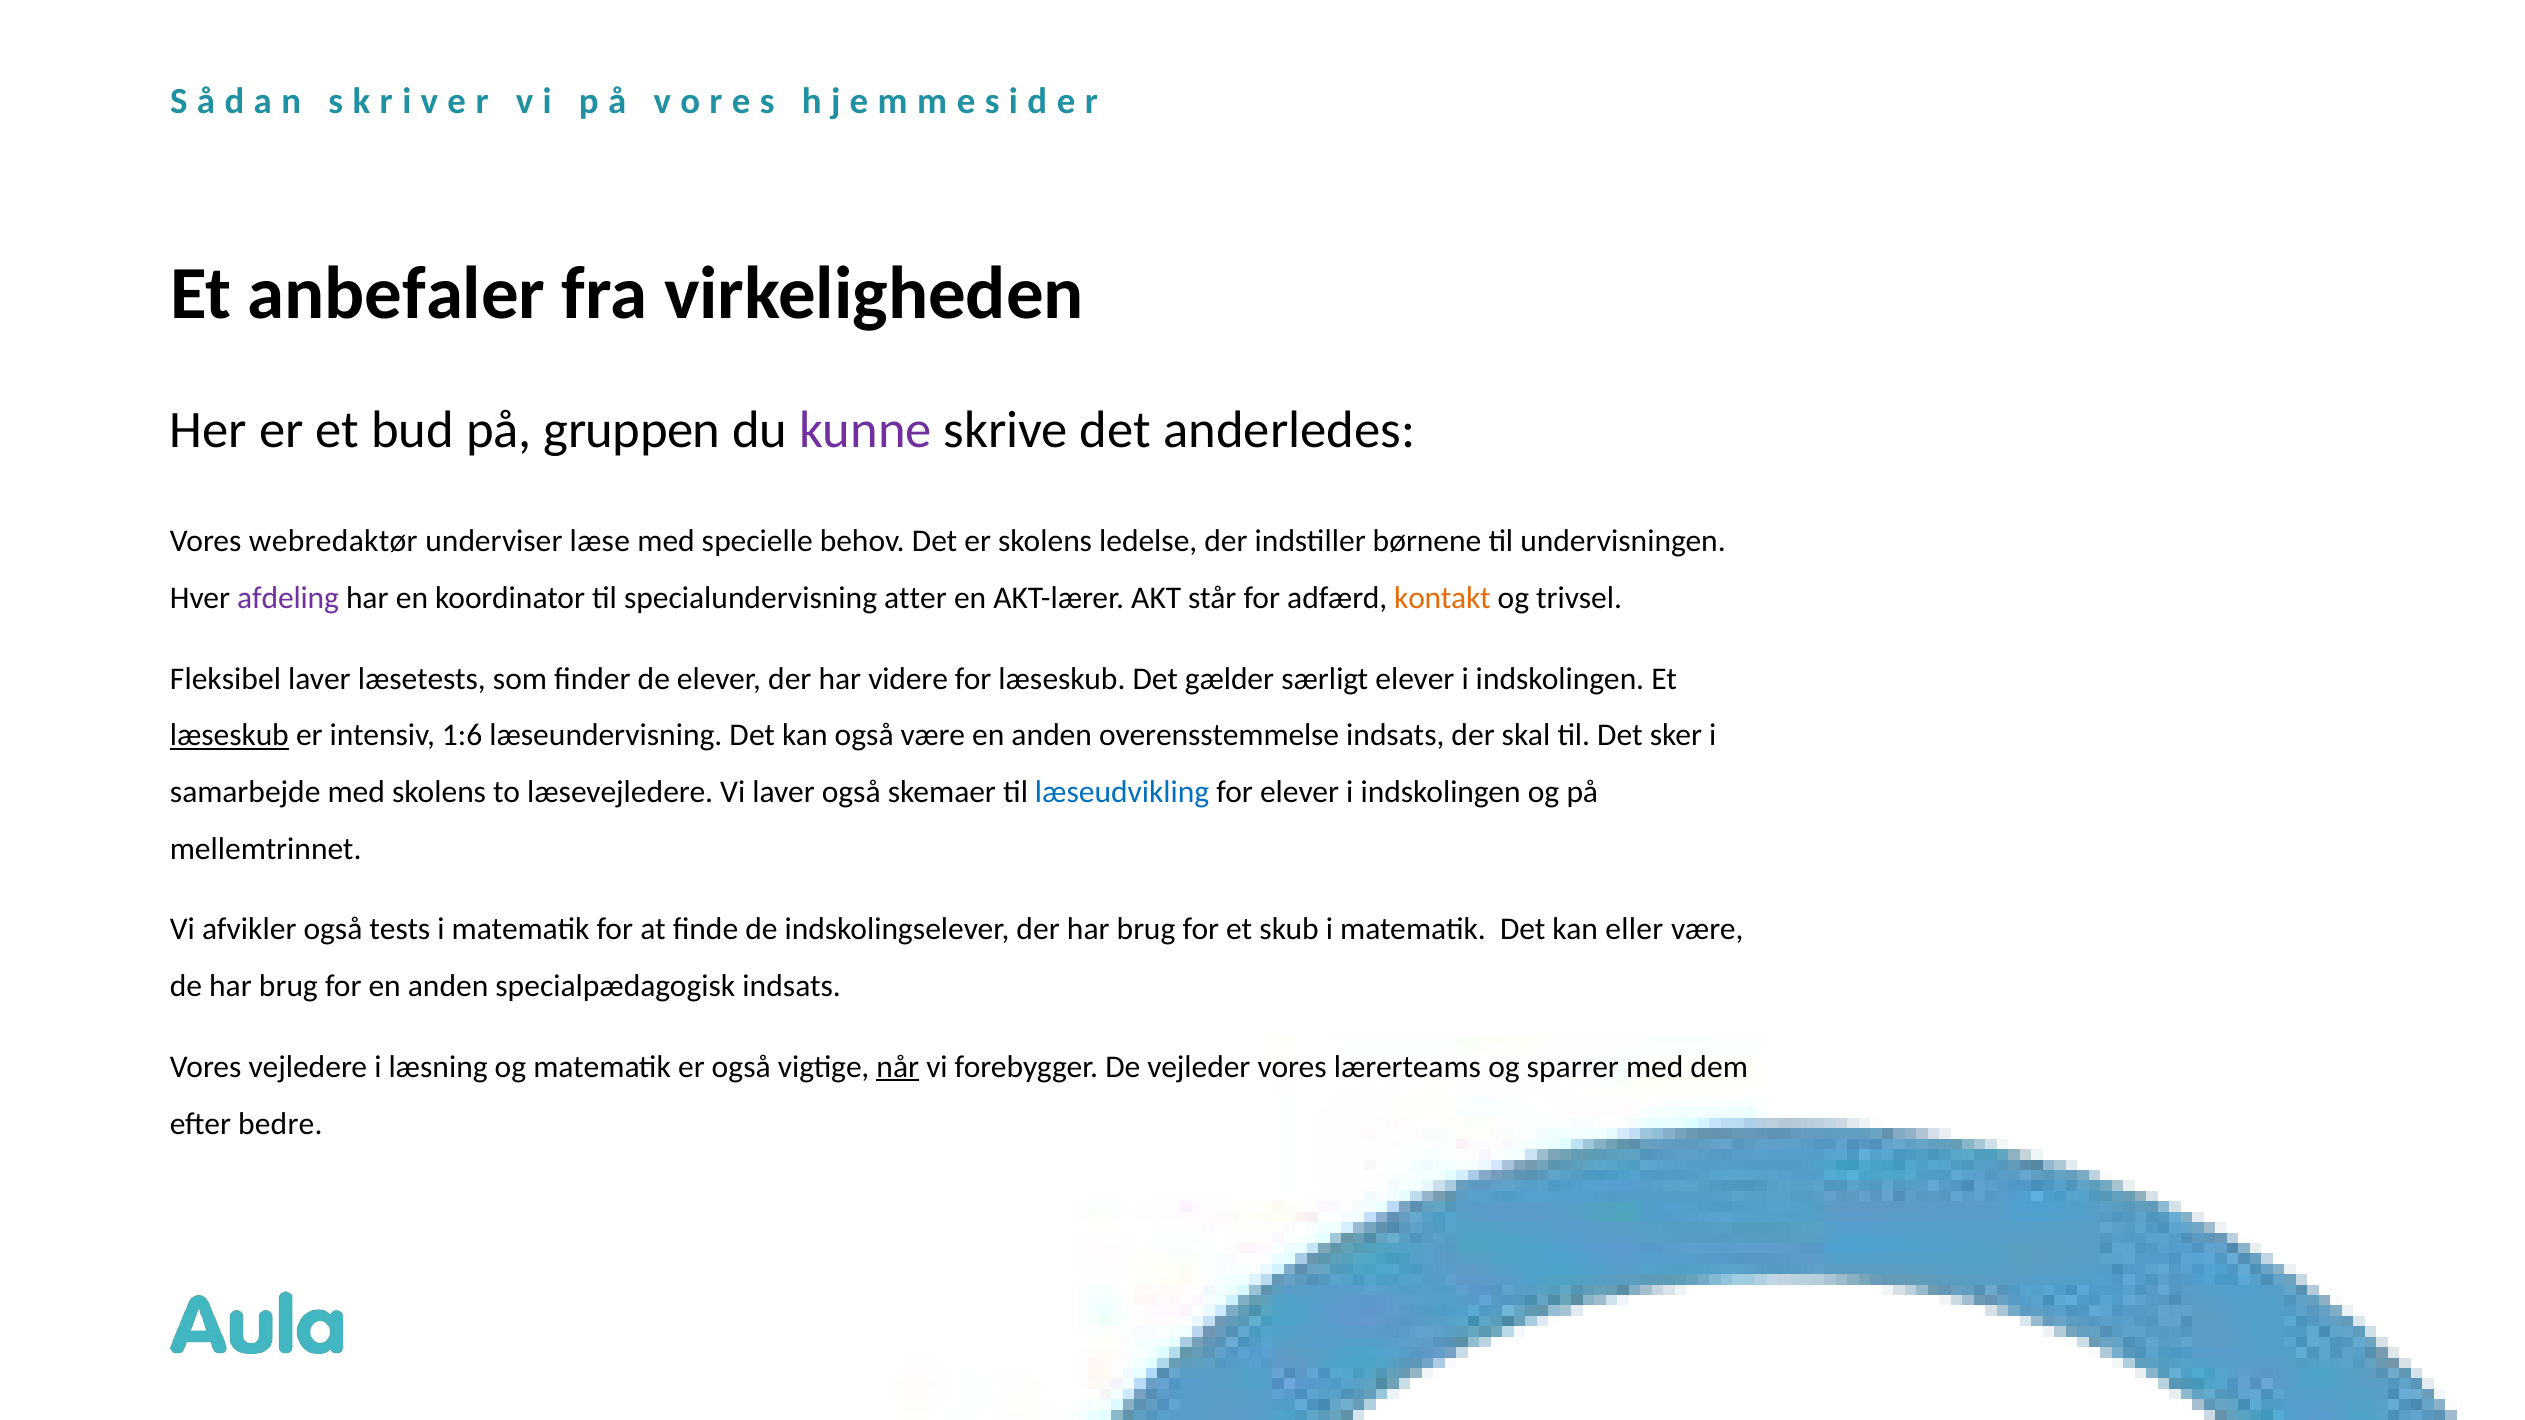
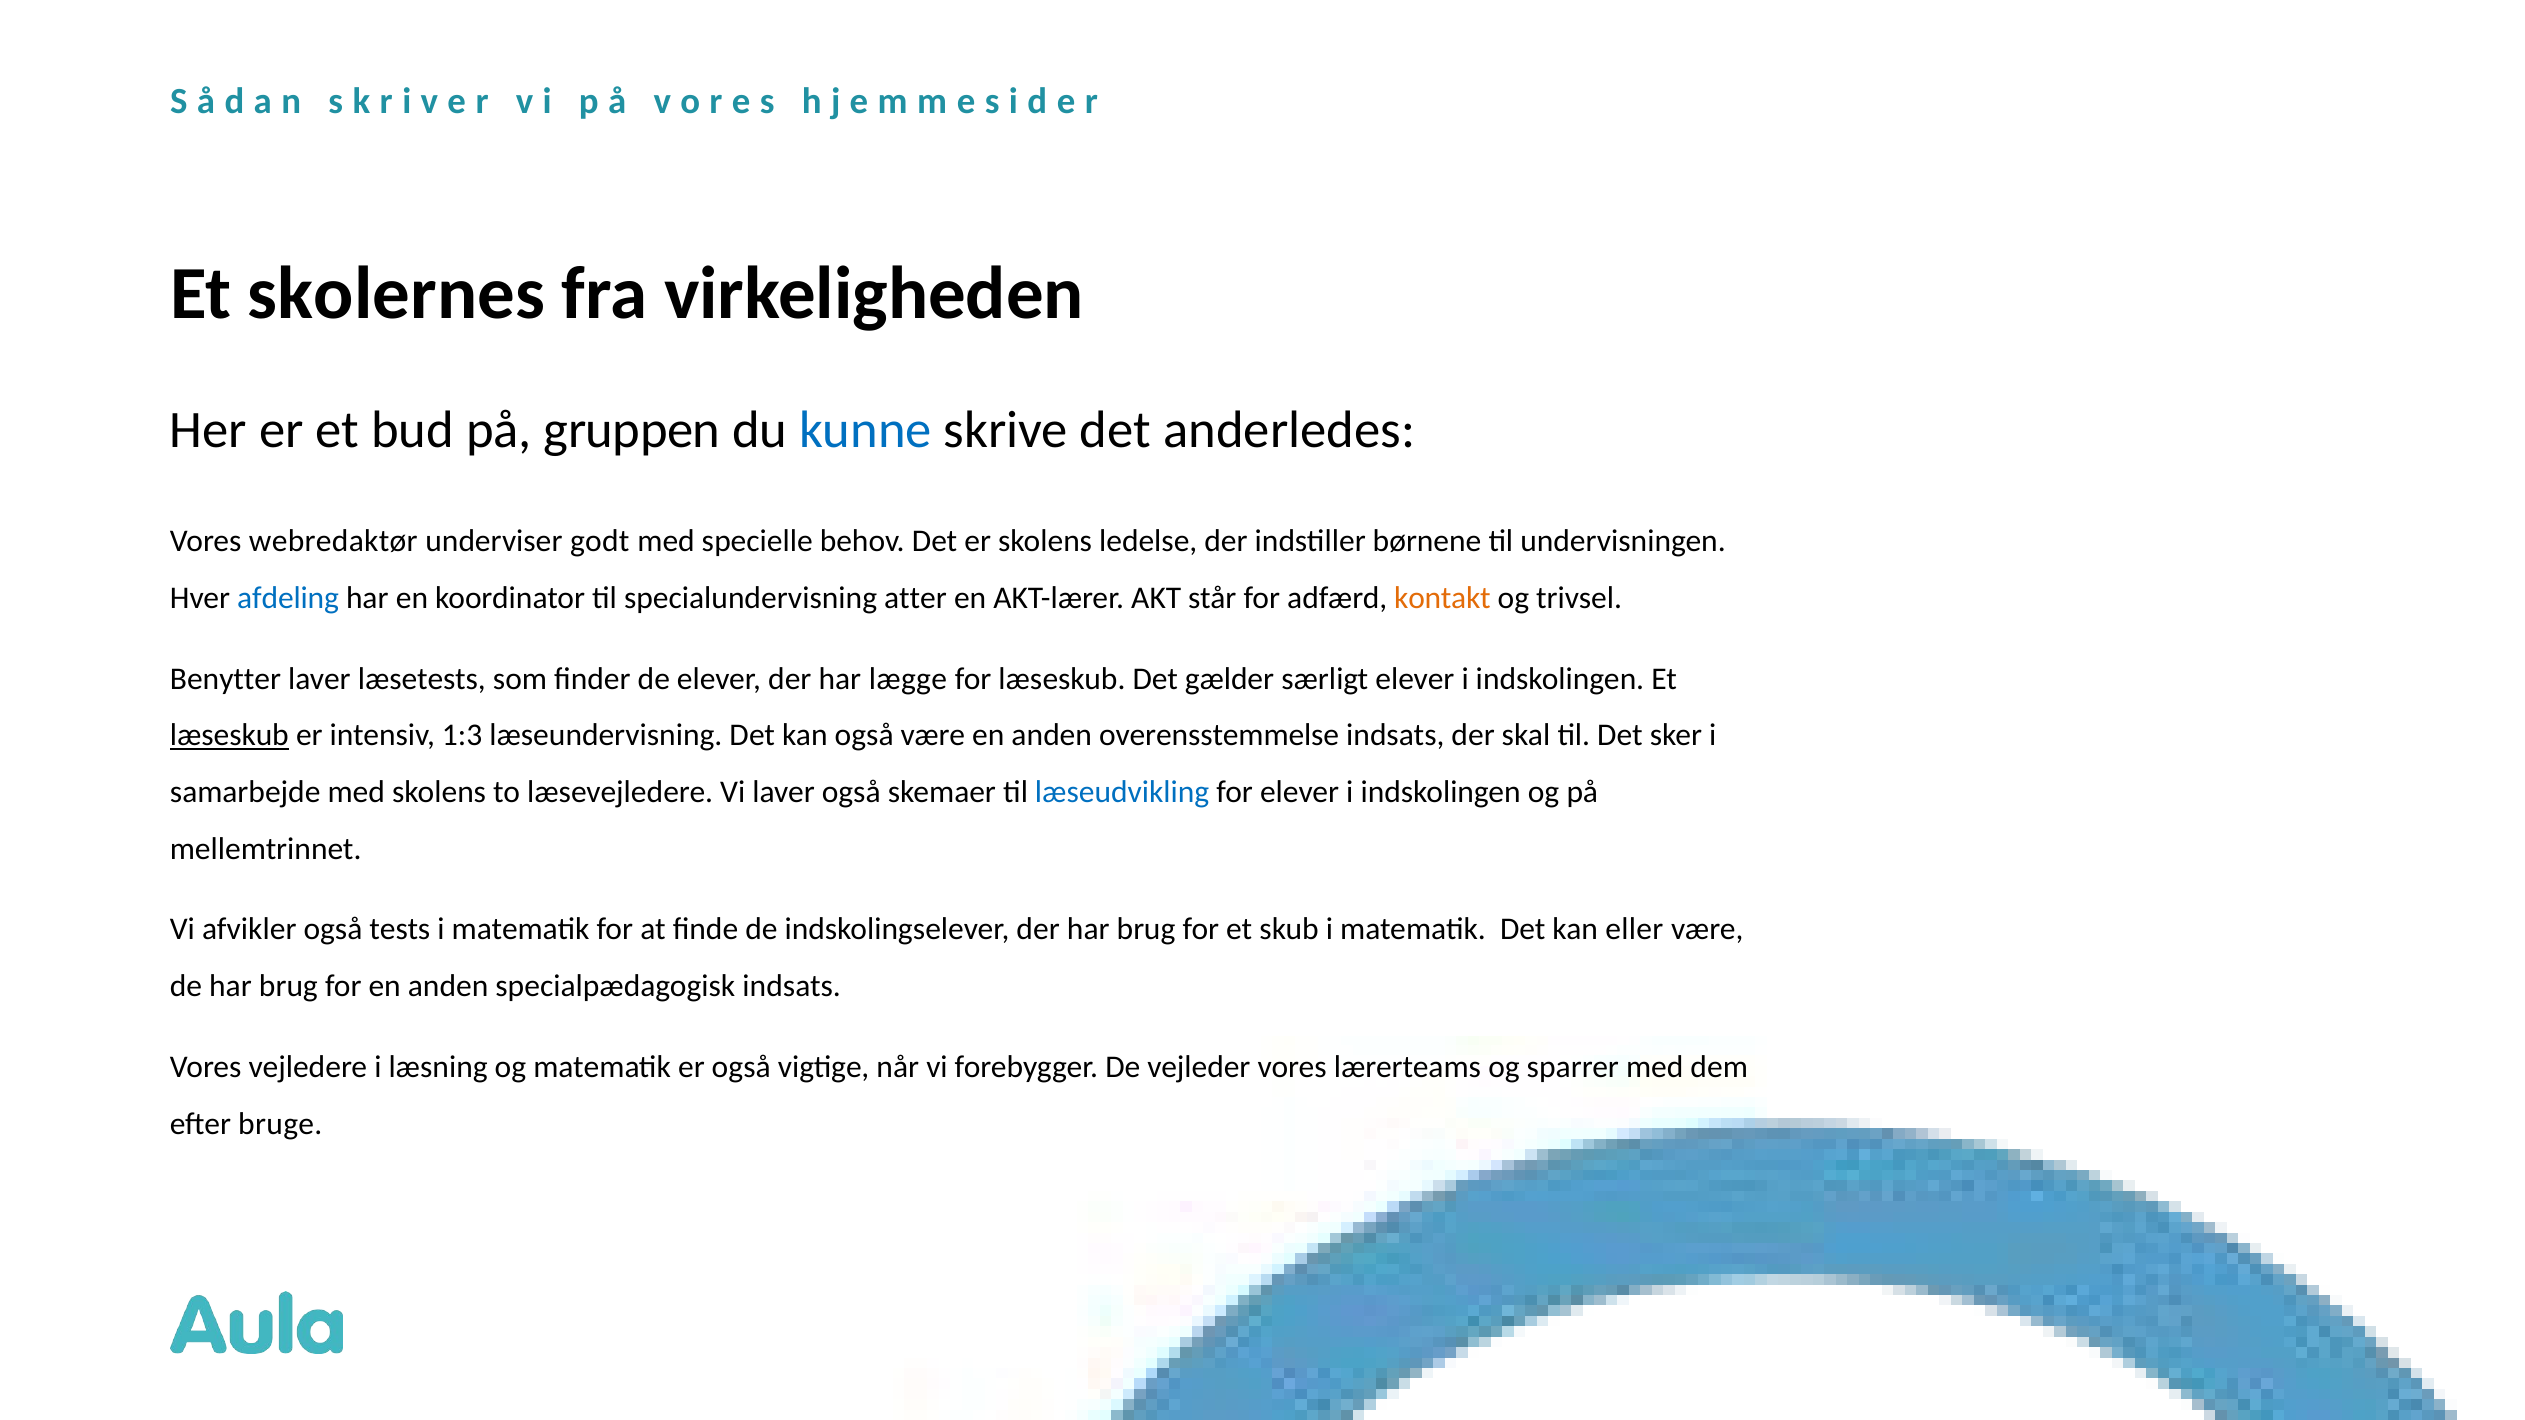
anbefaler: anbefaler -> skolernes
kunne colour: purple -> blue
læse: læse -> godt
afdeling colour: purple -> blue
Fleksibel: Fleksibel -> Benytter
videre: videre -> lægge
1:6: 1:6 -> 1:3
når underline: present -> none
bedre: bedre -> bruge
